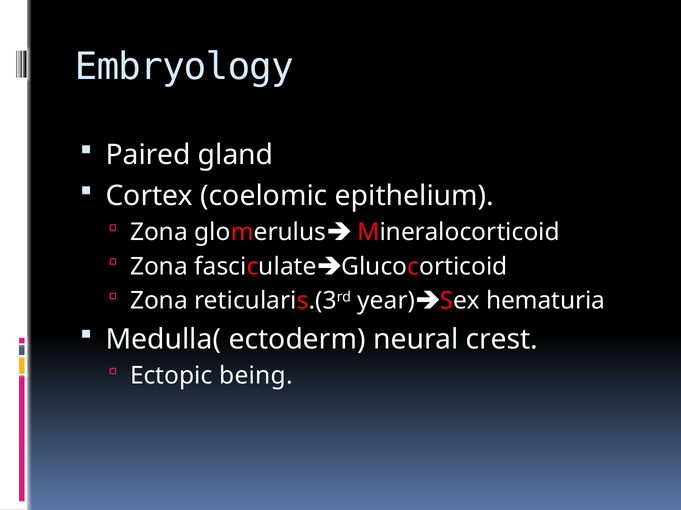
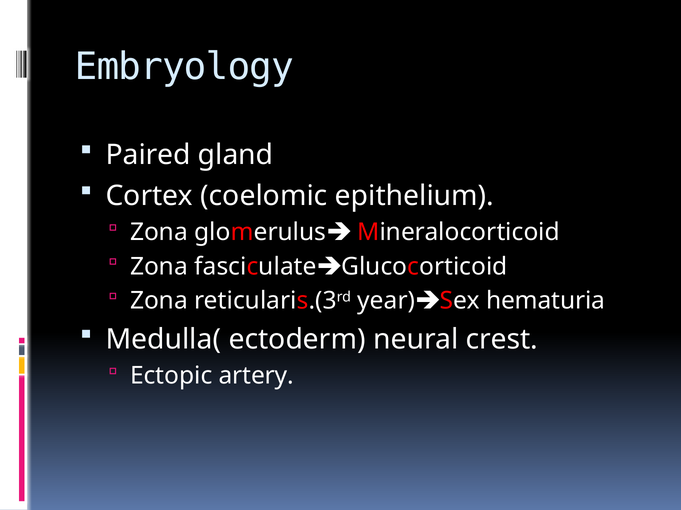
being: being -> artery
